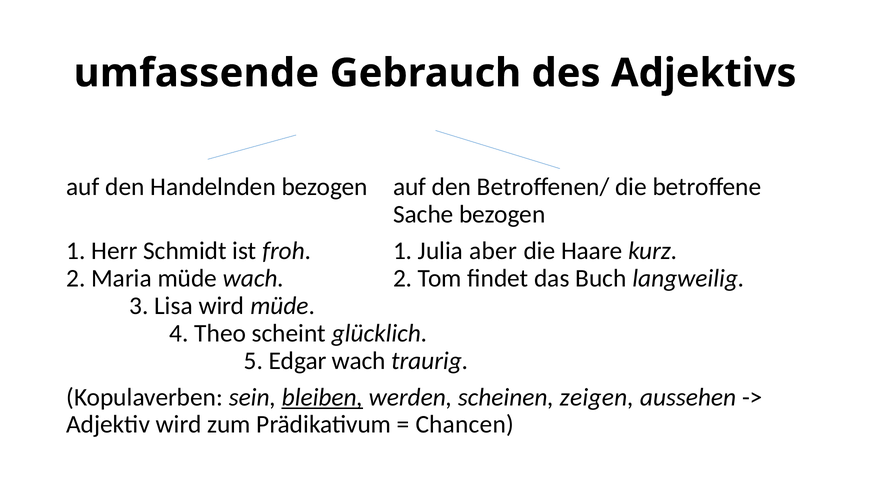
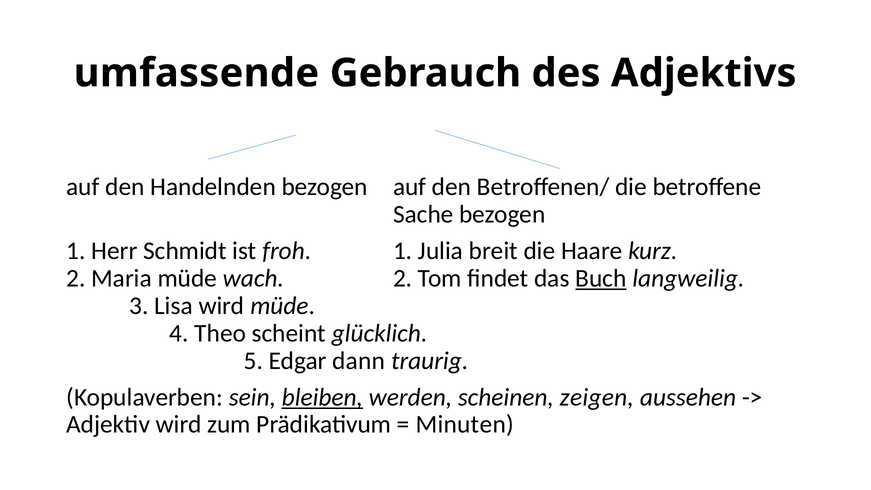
aber: aber -> breit
Buch underline: none -> present
Edgar wach: wach -> dann
Chancen: Chancen -> Minuten
